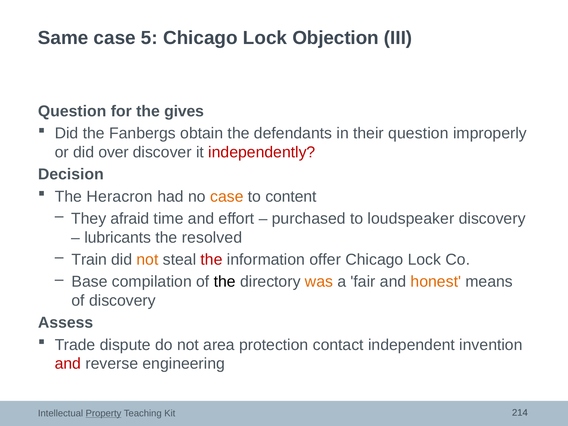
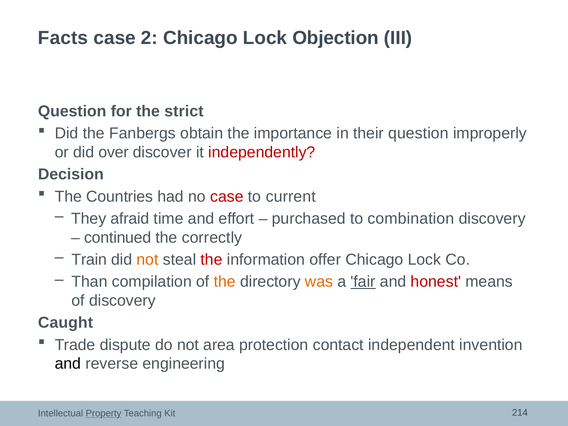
Same: Same -> Facts
5: 5 -> 2
gives: gives -> strict
defendants: defendants -> importance
Heracron: Heracron -> Countries
case at (227, 196) colour: orange -> red
content: content -> current
loudspeaker: loudspeaker -> combination
lubricants: lubricants -> continued
resolved: resolved -> correctly
Base: Base -> Than
the at (225, 282) colour: black -> orange
fair underline: none -> present
honest colour: orange -> red
Assess: Assess -> Caught
and at (68, 364) colour: red -> black
